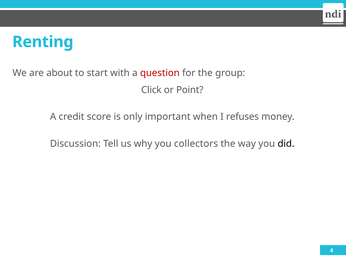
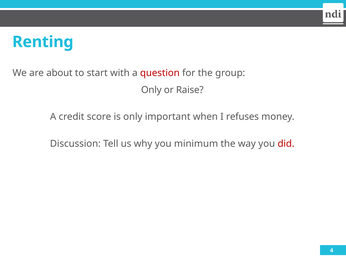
Click at (151, 90): Click -> Only
Point: Point -> Raise
collectors: collectors -> minimum
did colour: black -> red
